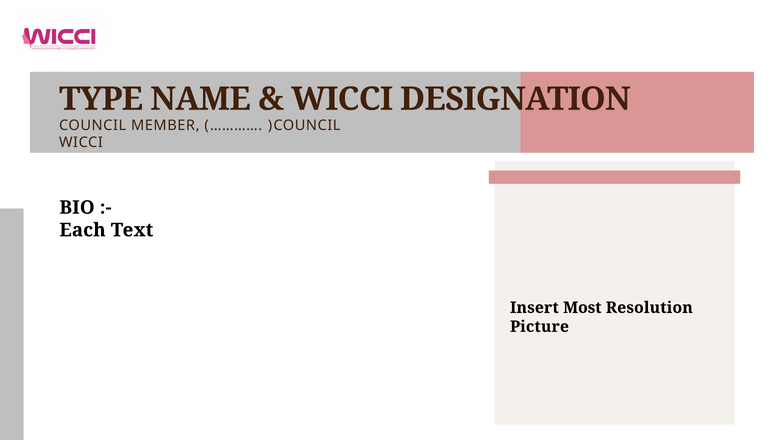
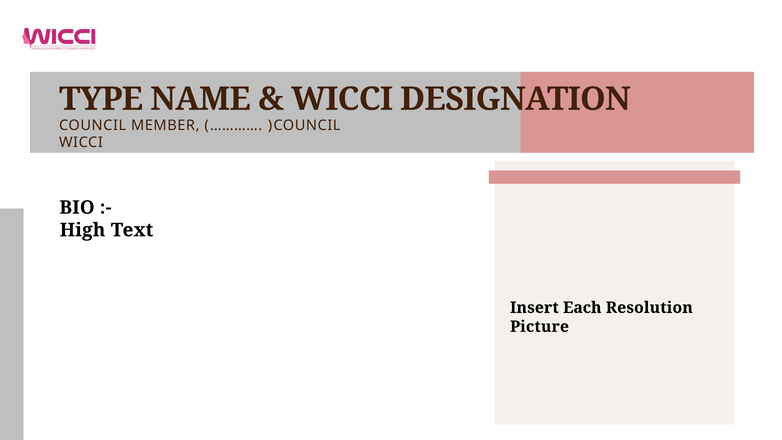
Each: Each -> High
Most: Most -> Each
